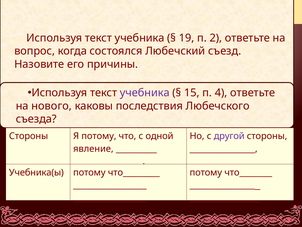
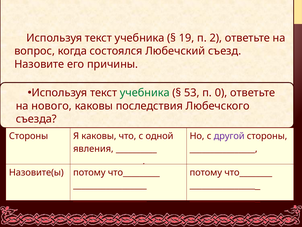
учебника at (145, 93) colour: purple -> green
15: 15 -> 53
4: 4 -> 0
Я потому: потому -> каковы
явление: явление -> явления
Учебника(ы: Учебника(ы -> Назовите(ы
